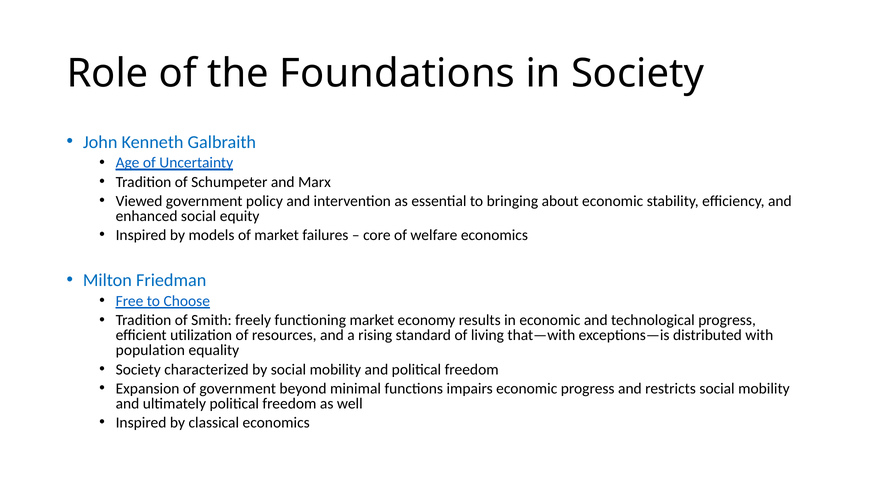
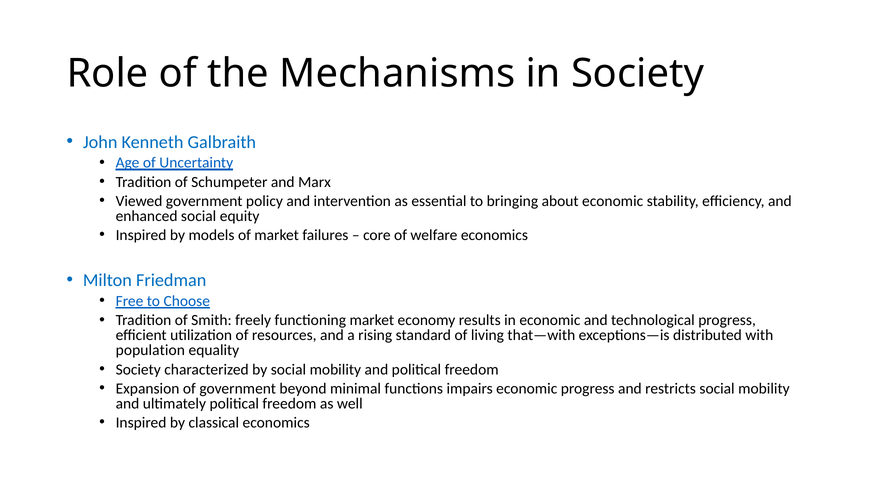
Foundations: Foundations -> Mechanisms
